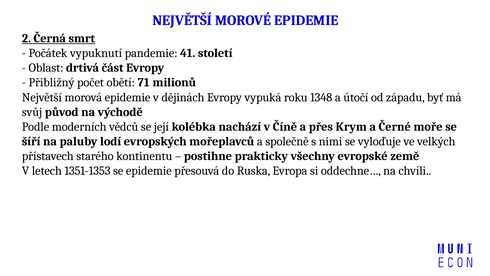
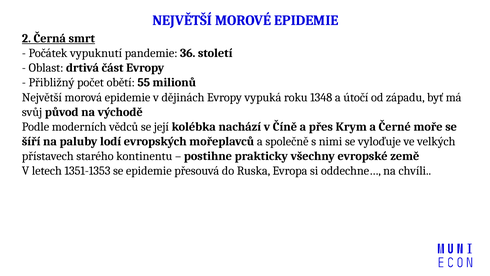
41: 41 -> 36
71: 71 -> 55
